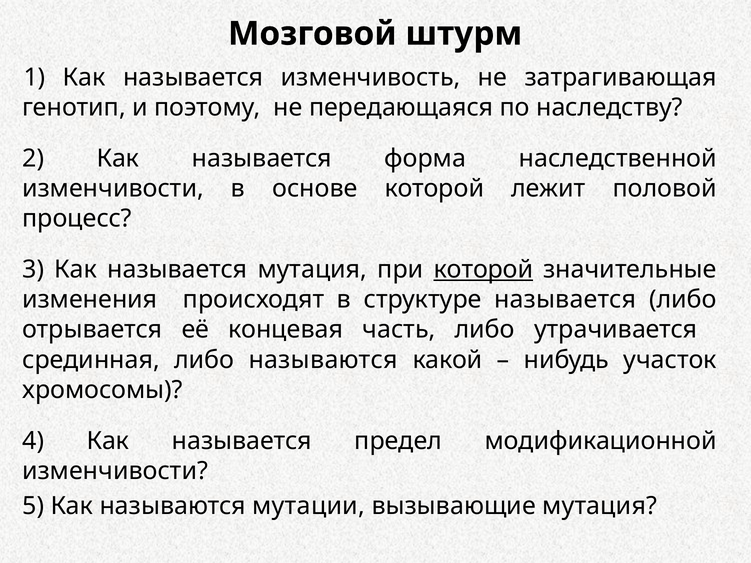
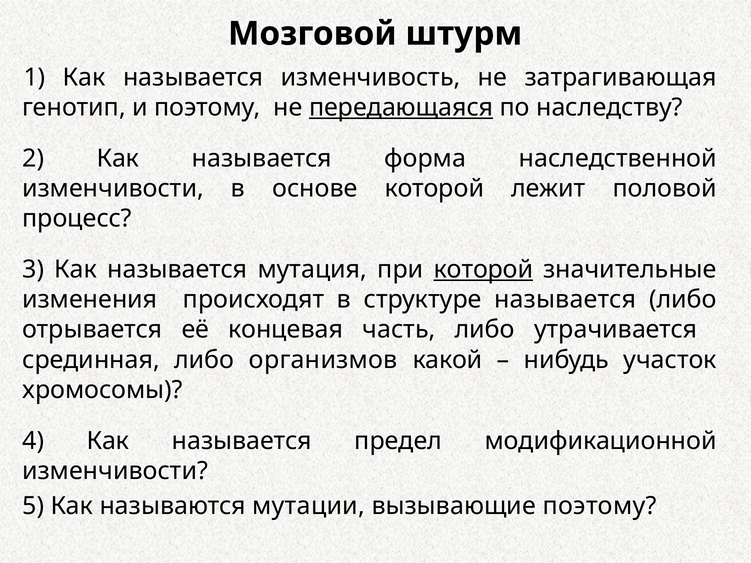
передающаяся underline: none -> present
либо называются: называются -> организмов
вызывающие мутация: мутация -> поэтому
